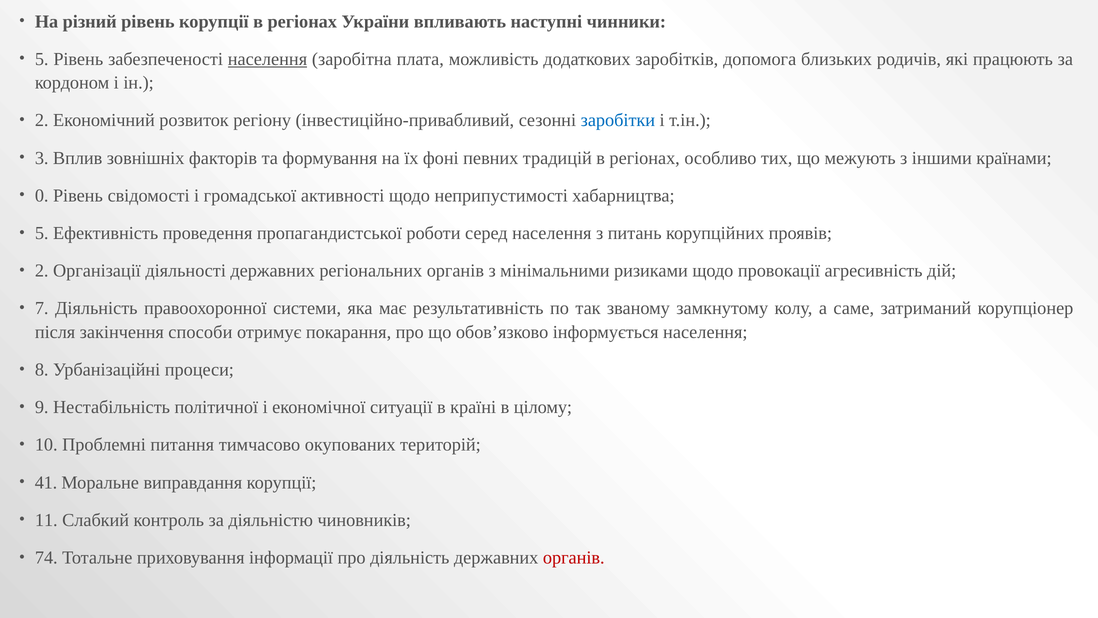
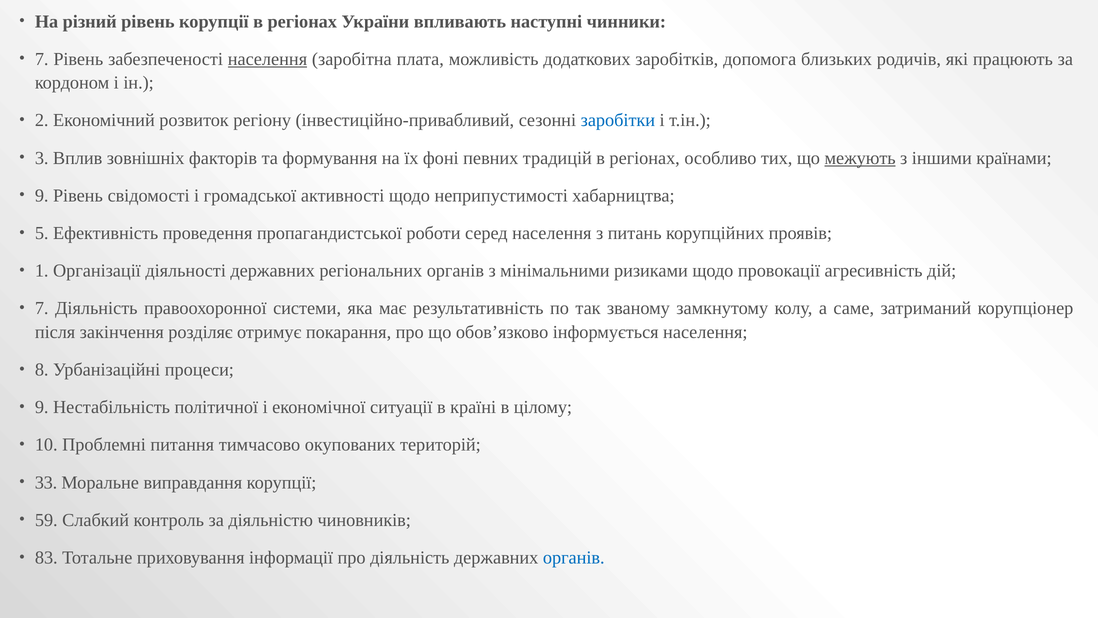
5 at (42, 59): 5 -> 7
межують underline: none -> present
0 at (42, 195): 0 -> 9
2 at (42, 271): 2 -> 1
способи: способи -> розділяє
41: 41 -> 33
11: 11 -> 59
74: 74 -> 83
органів at (574, 557) colour: red -> blue
